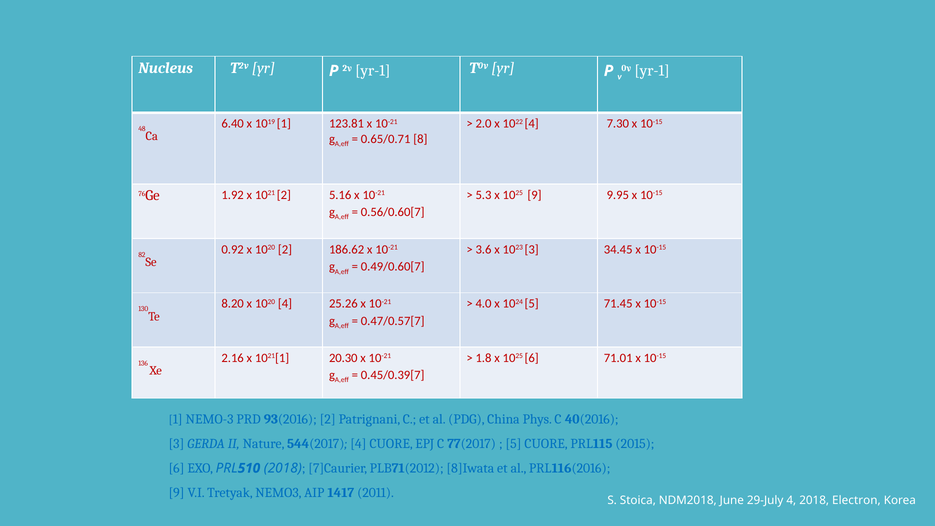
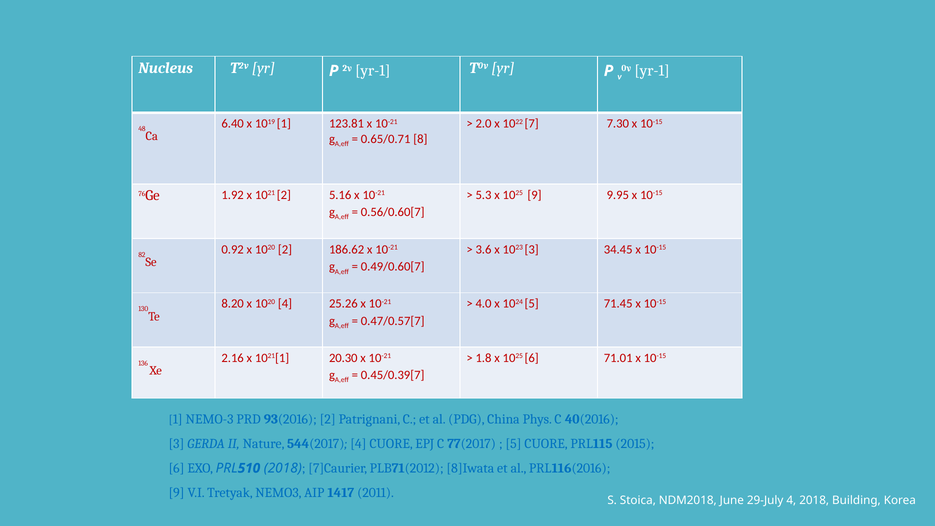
1022 4: 4 -> 7
Electron: Electron -> Building
